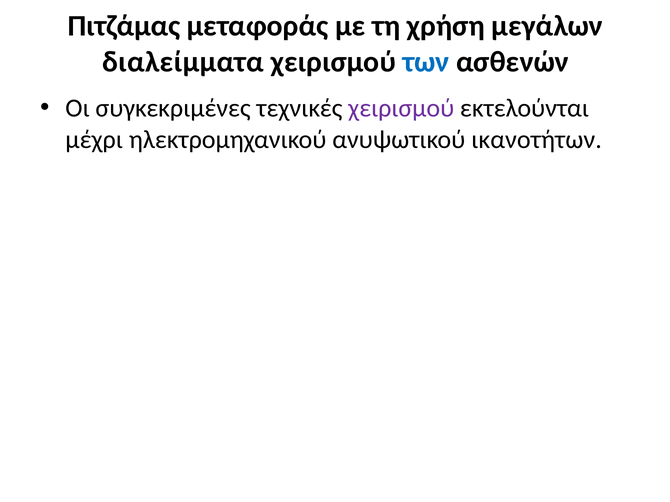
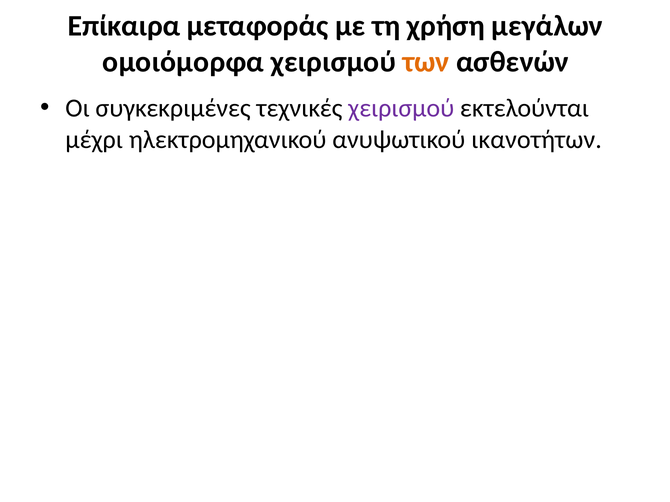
Πιτζάμας: Πιτζάμας -> Επίκαιρα
διαλείμματα: διαλείμματα -> ομοιόμορφα
των colour: blue -> orange
